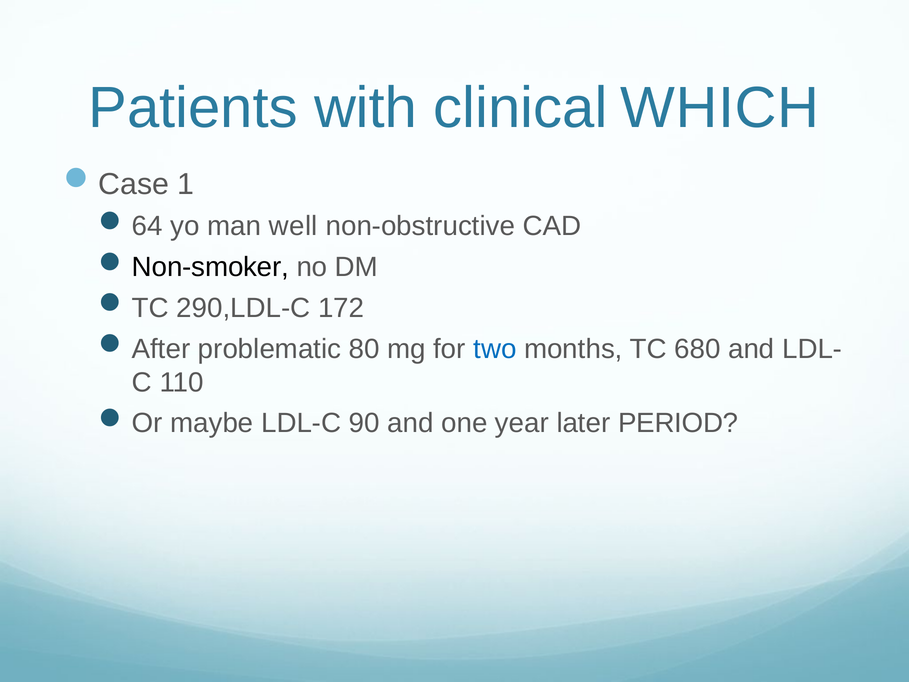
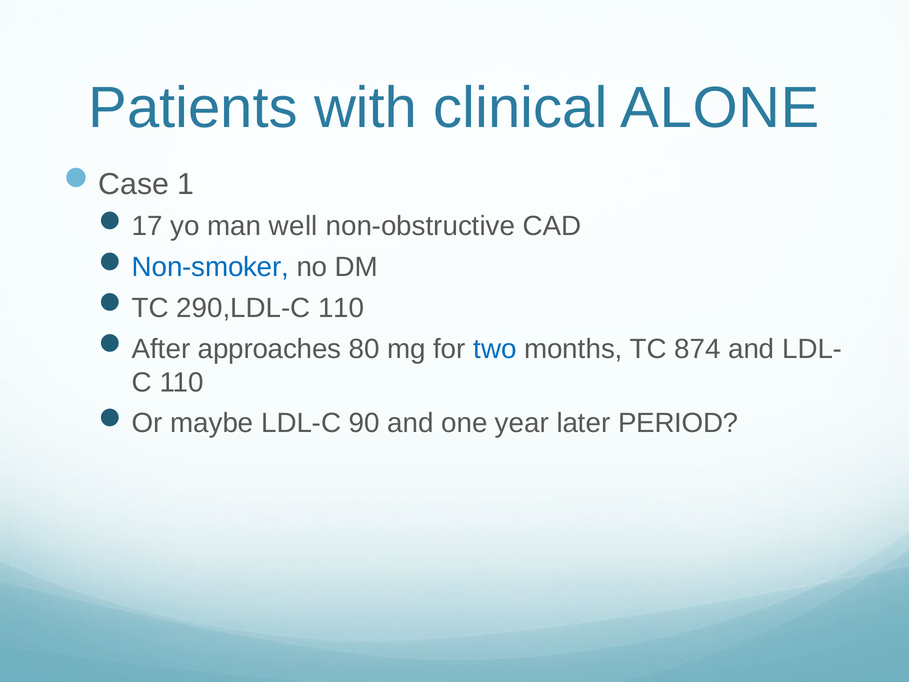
WHICH: WHICH -> ALONE
64: 64 -> 17
Non-smoker colour: black -> blue
290,LDL-C 172: 172 -> 110
problematic: problematic -> approaches
680: 680 -> 874
